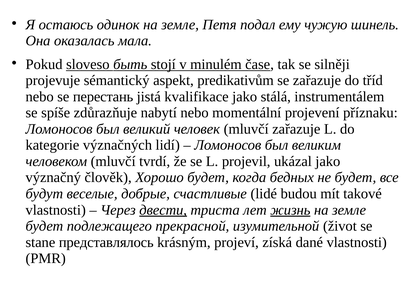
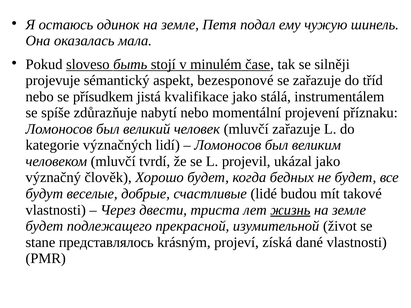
predikativům: predikativům -> bezesponové
перестань: перестань -> přísudkem
двести underline: present -> none
